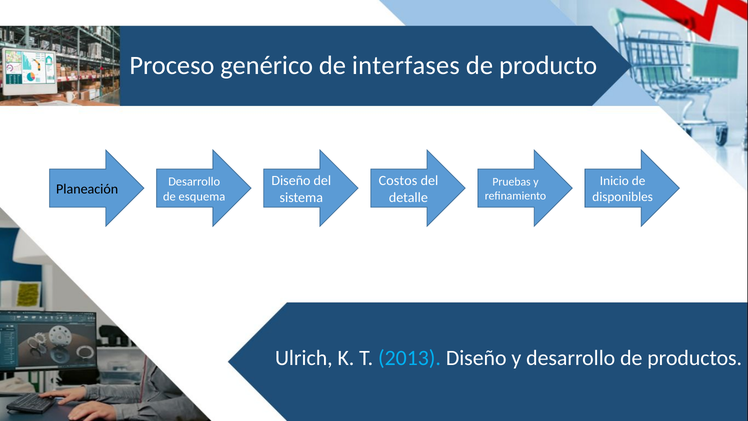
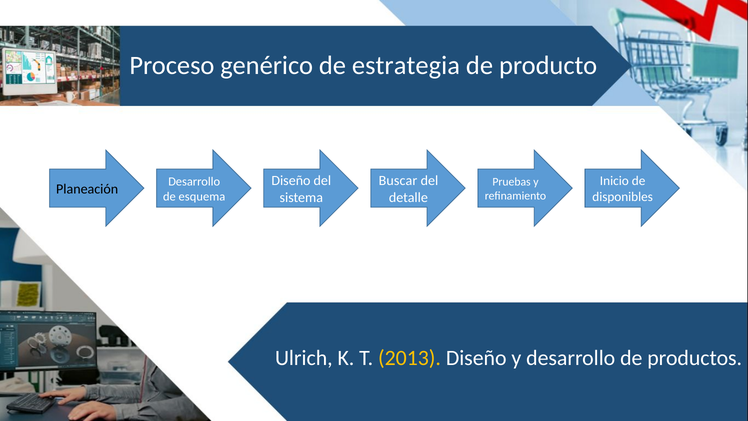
interfases: interfases -> estrategia
Costos: Costos -> Buscar
2013 colour: light blue -> yellow
